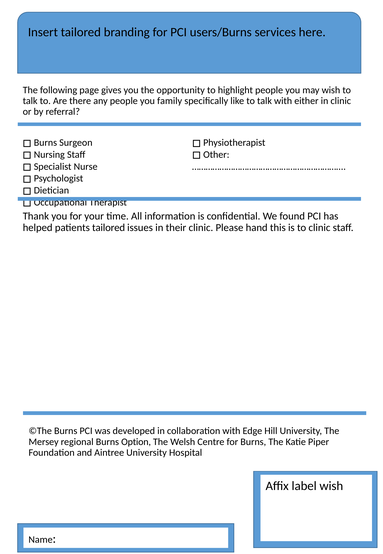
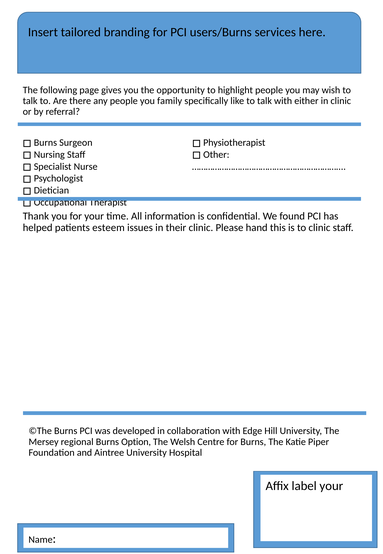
patients tailored: tailored -> esteem
label wish: wish -> your
